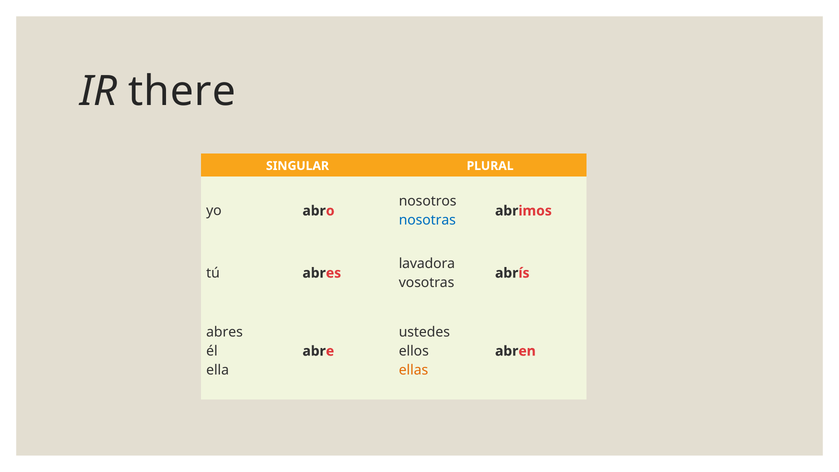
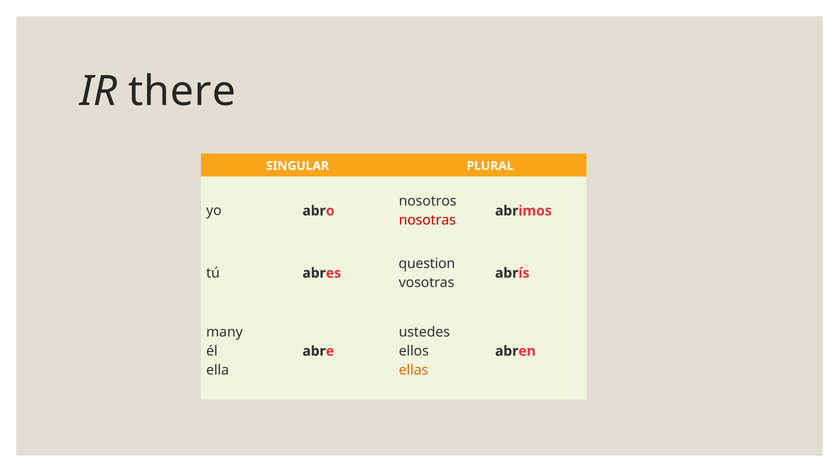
nosotras colour: blue -> red
lavadora: lavadora -> question
abres at (225, 332): abres -> many
